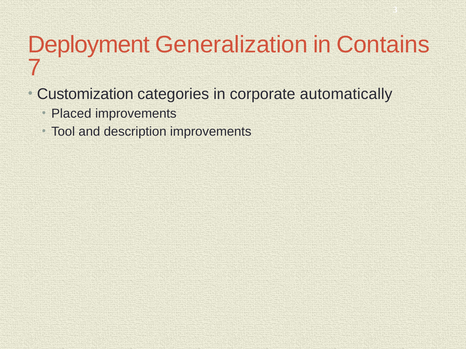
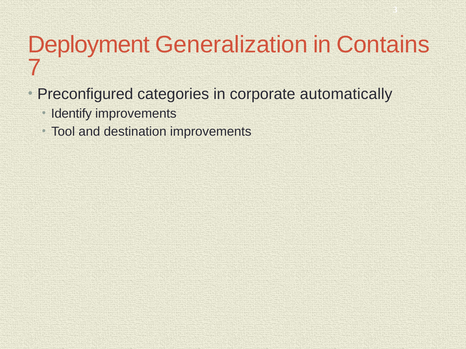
Customization: Customization -> Preconfigured
Placed: Placed -> Identify
description: description -> destination
